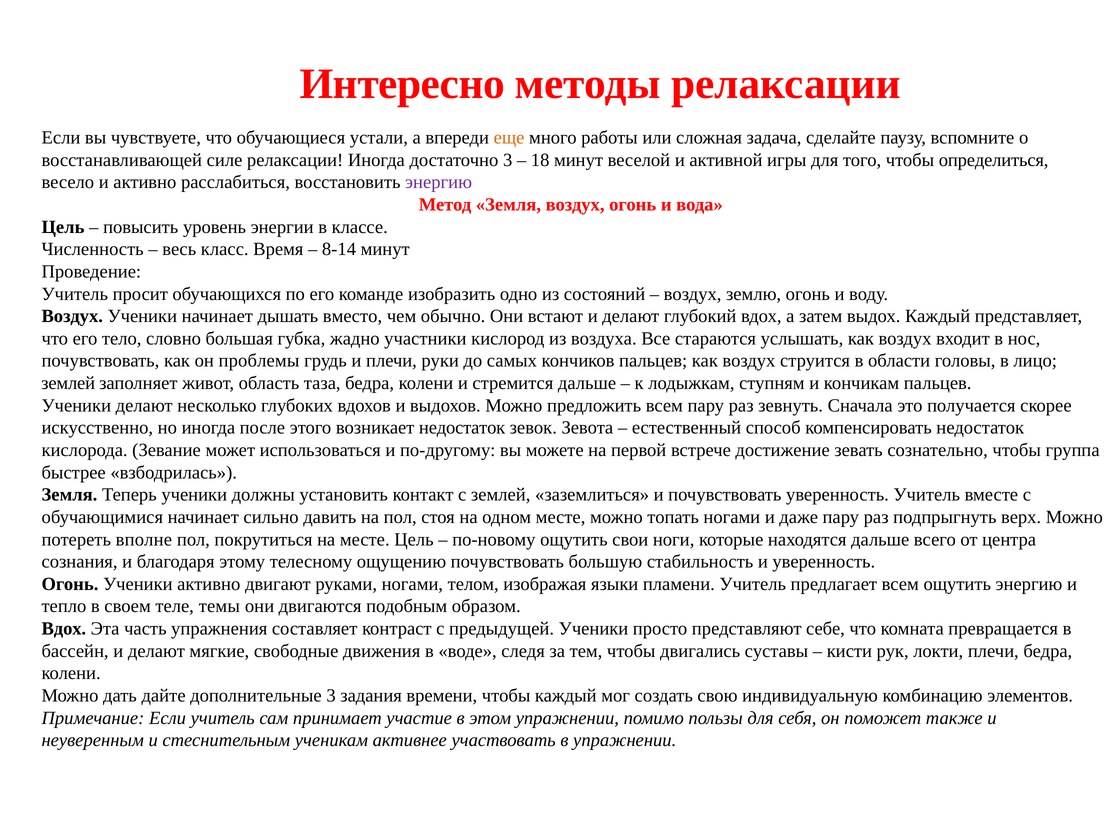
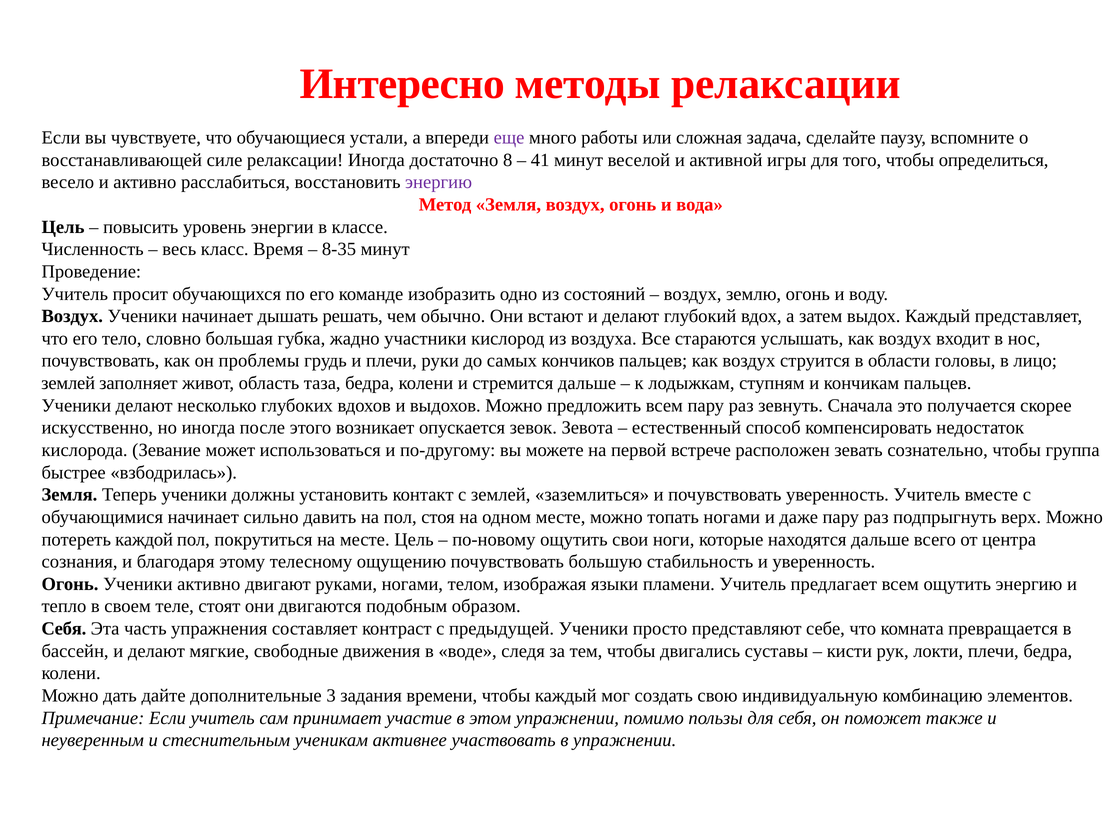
еще colour: orange -> purple
достаточно 3: 3 -> 8
18: 18 -> 41
8-14: 8-14 -> 8-35
вместо: вместо -> решать
возникает недостаток: недостаток -> опускается
достижение: достижение -> расположен
вполне: вполне -> каждой
темы: темы -> стоят
Вдох at (64, 629): Вдох -> Себя
